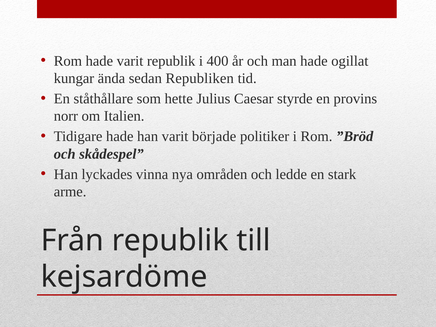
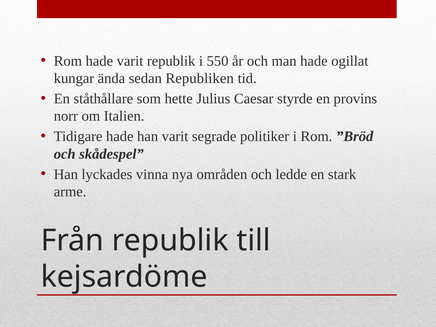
400: 400 -> 550
började: började -> segrade
